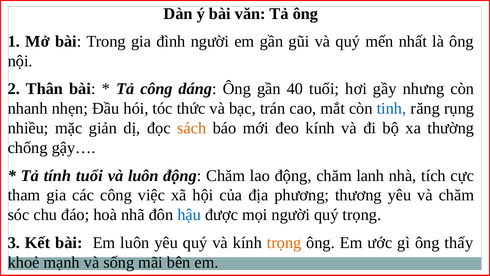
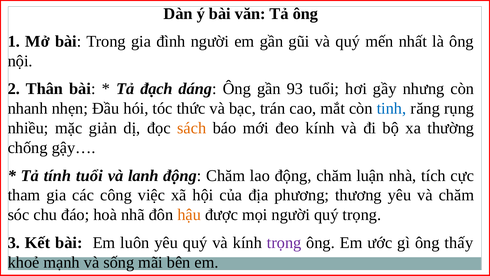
Tả công: công -> đạch
40: 40 -> 93
và luôn: luôn -> lanh
lanh: lanh -> luận
hậu colour: blue -> orange
trọng at (284, 242) colour: orange -> purple
